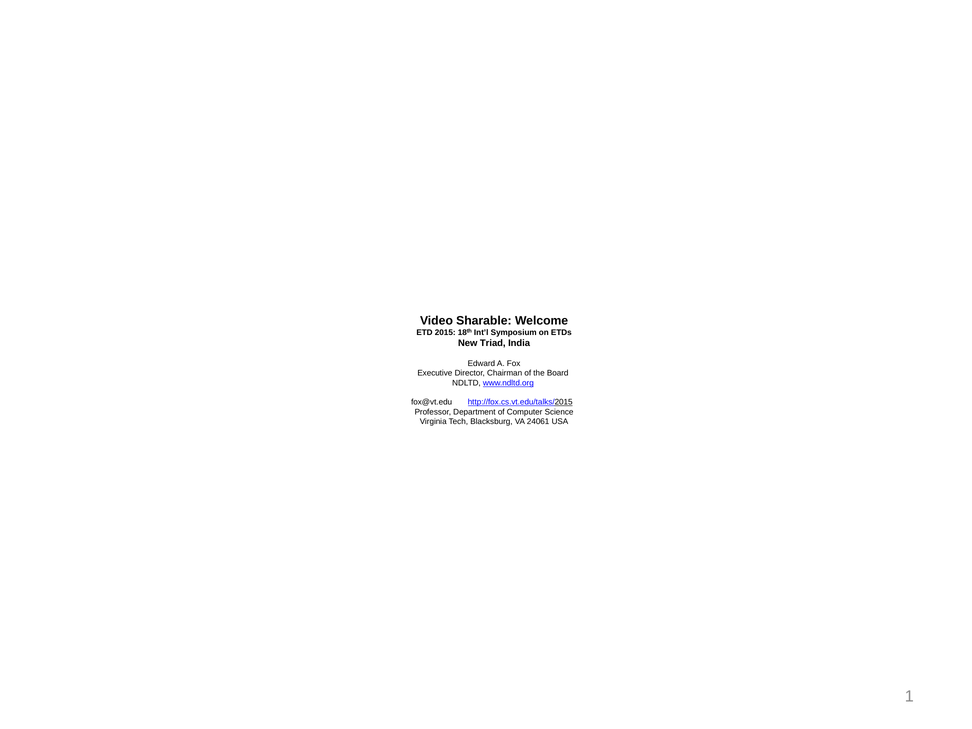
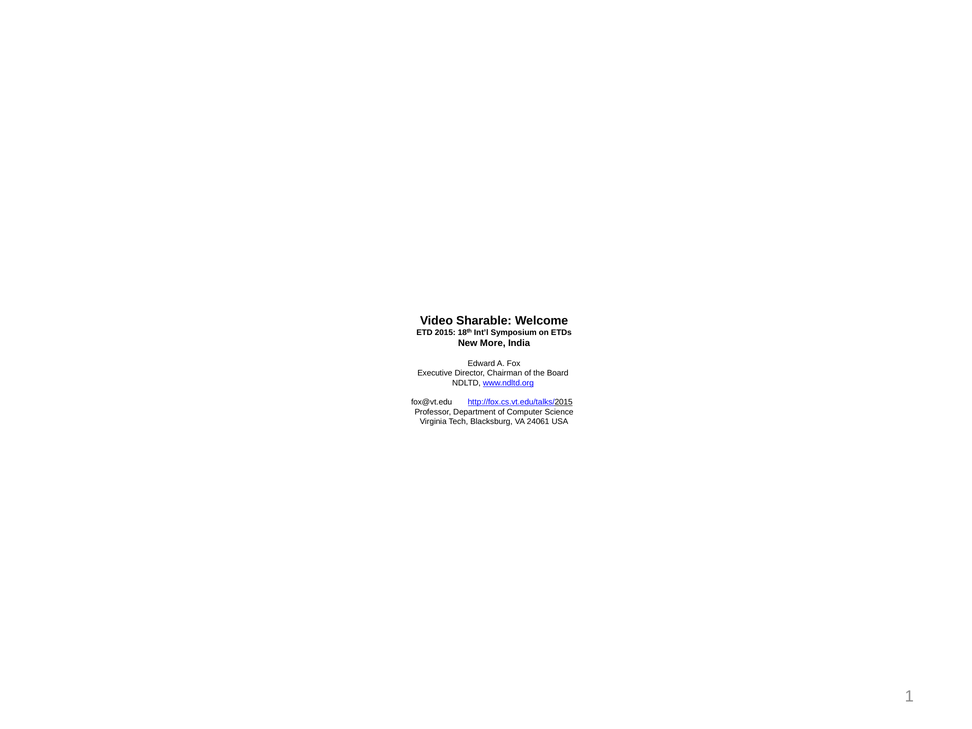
Triad: Triad -> More
